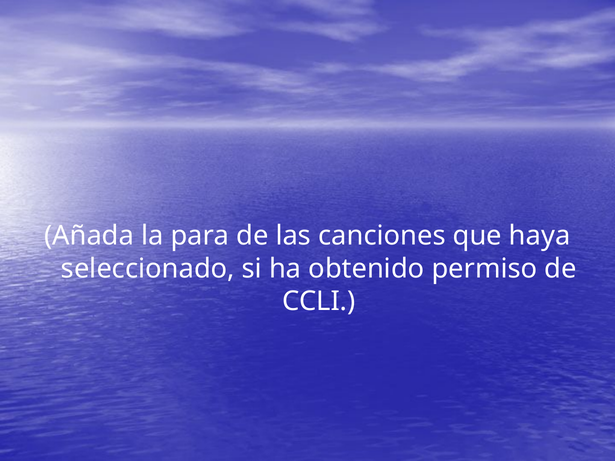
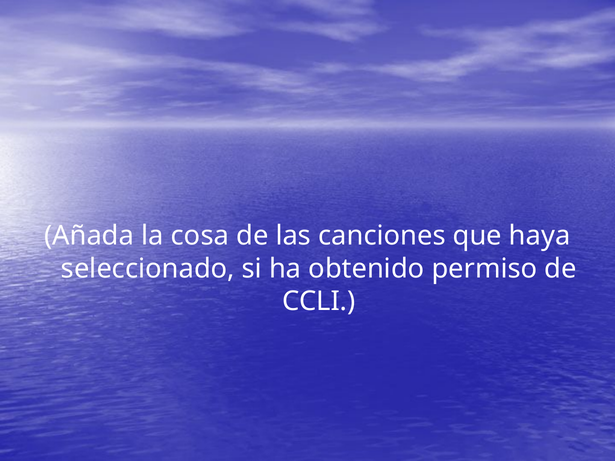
para: para -> cosa
